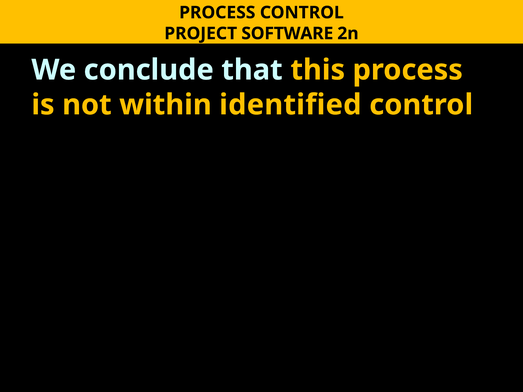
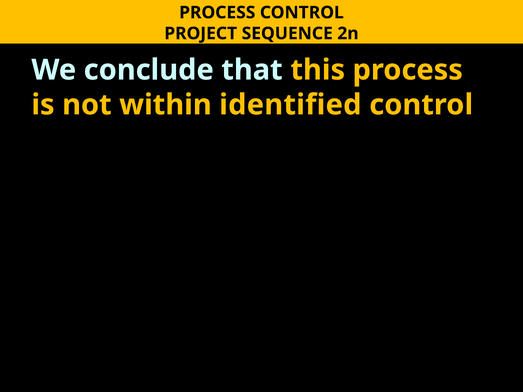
SOFTWARE: SOFTWARE -> SEQUENCE
